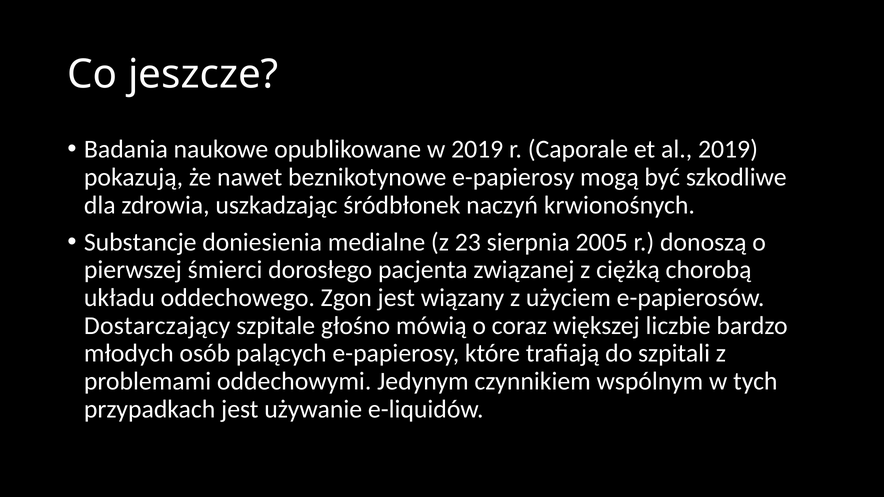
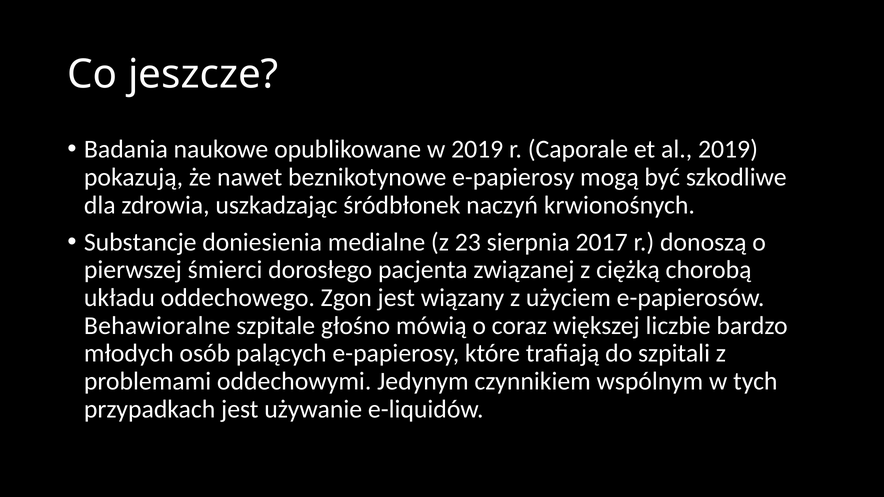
2005: 2005 -> 2017
Dostarczający: Dostarczający -> Behawioralne
